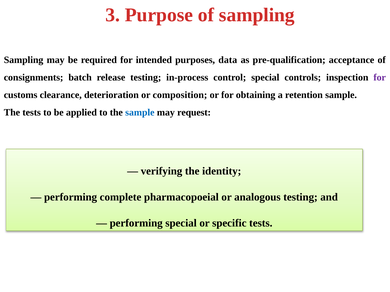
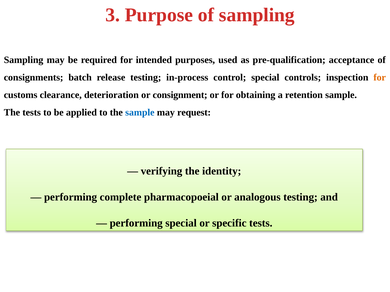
data: data -> used
for at (380, 78) colour: purple -> orange
composition: composition -> consignment
